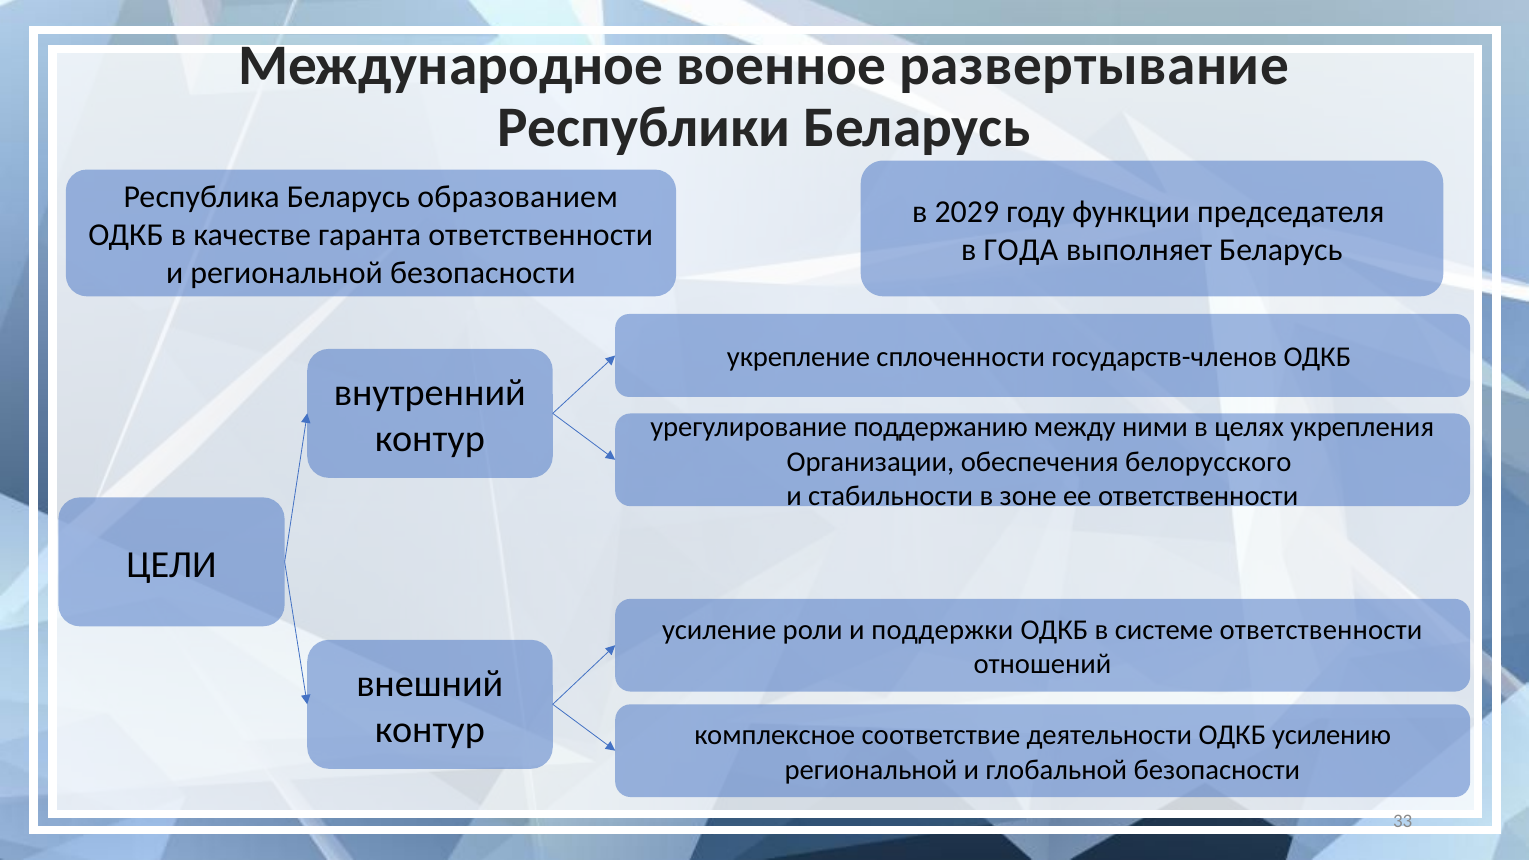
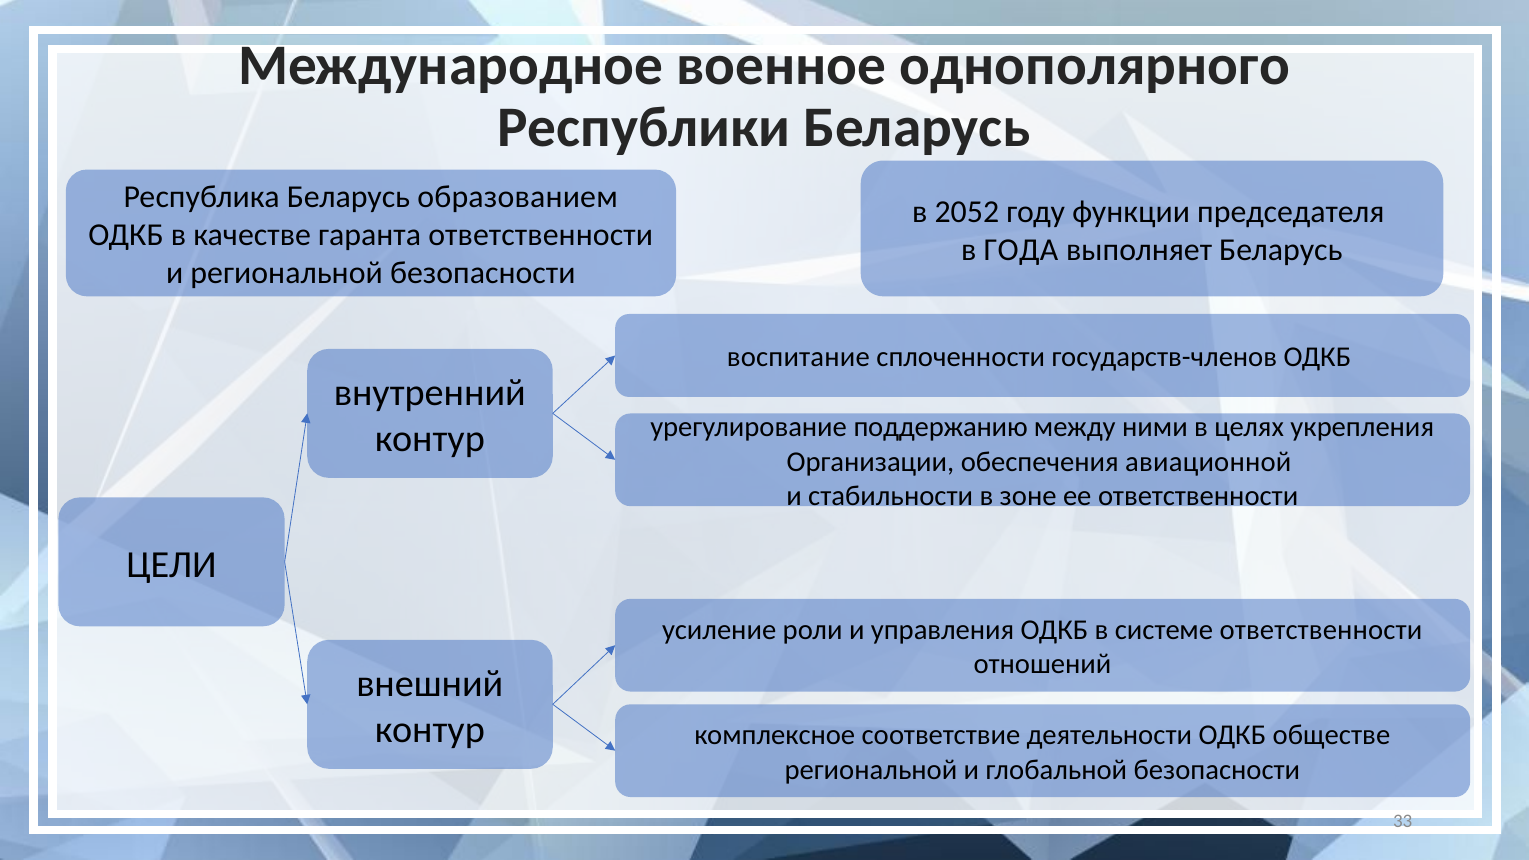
развертывание: развертывание -> однополярного
2029: 2029 -> 2052
укрепление: укрепление -> воспитание
белорусского: белорусского -> авиационной
поддержки: поддержки -> управления
усилению: усилению -> обществе
